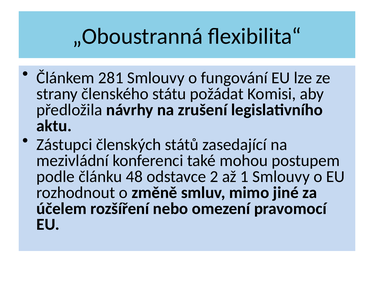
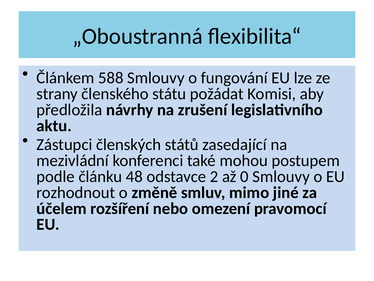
281: 281 -> 588
1: 1 -> 0
